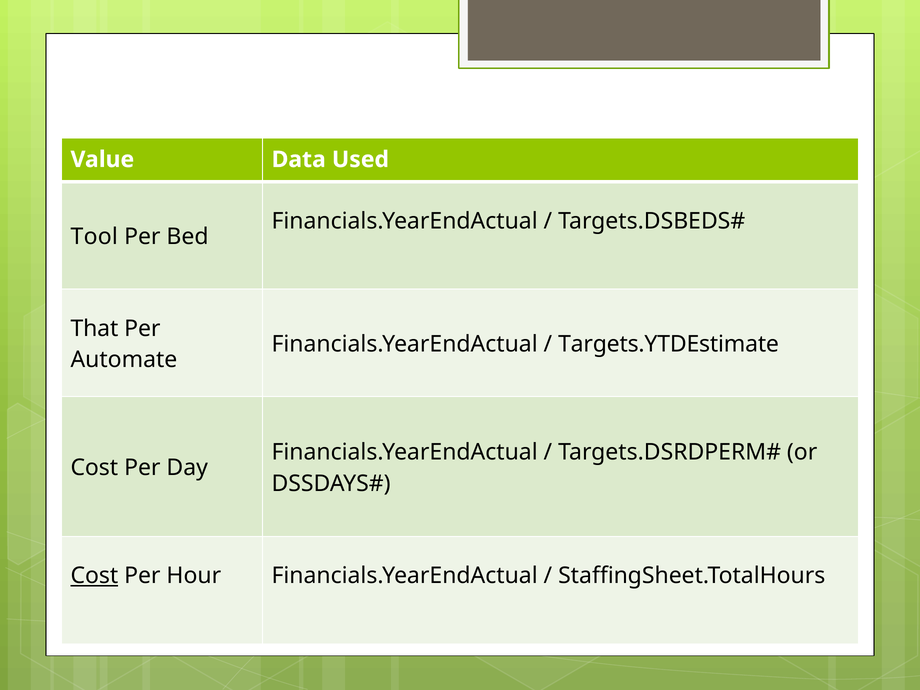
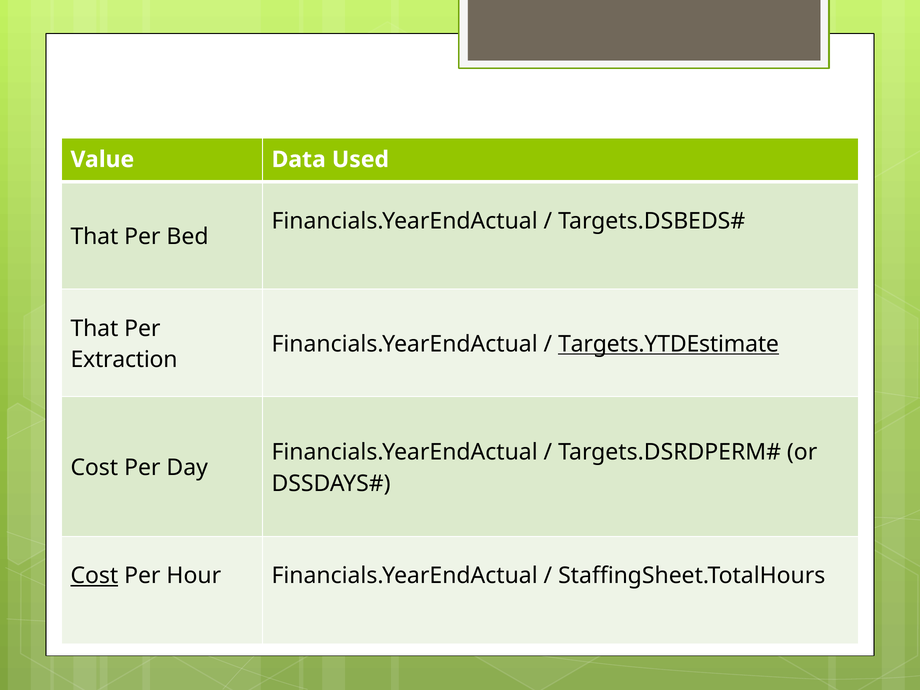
Tool at (94, 237): Tool -> That
Targets.YTDEstimate underline: none -> present
Automate: Automate -> Extraction
